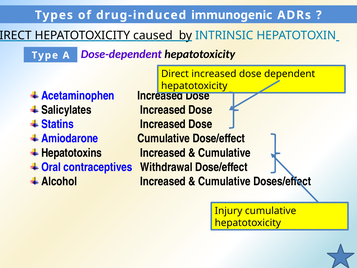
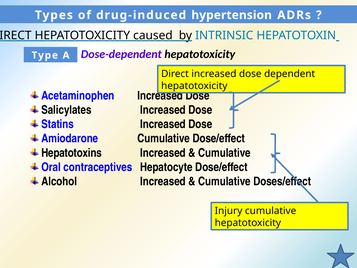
immunogenic: immunogenic -> hypertension
Withdrawal: Withdrawal -> Hepatocyte
